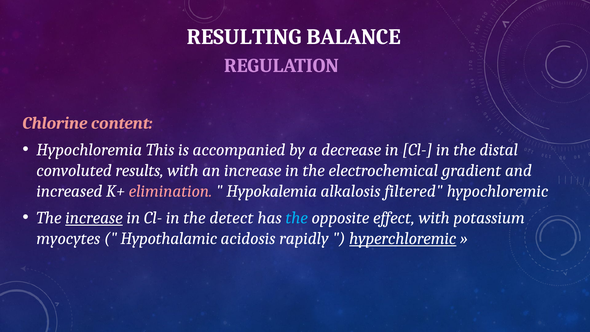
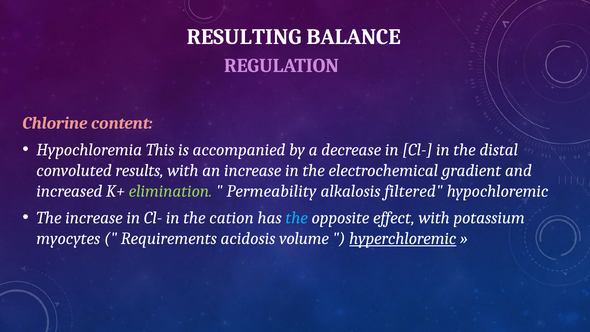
elimination colour: pink -> light green
Hypokalemia: Hypokalemia -> Permeability
increase at (94, 218) underline: present -> none
detect: detect -> cation
Hypothalamic: Hypothalamic -> Requirements
rapidly: rapidly -> volume
